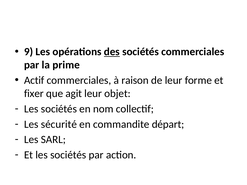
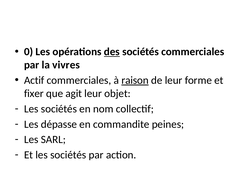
9: 9 -> 0
prime: prime -> vivres
raison underline: none -> present
sécurité: sécurité -> dépasse
départ: départ -> peines
